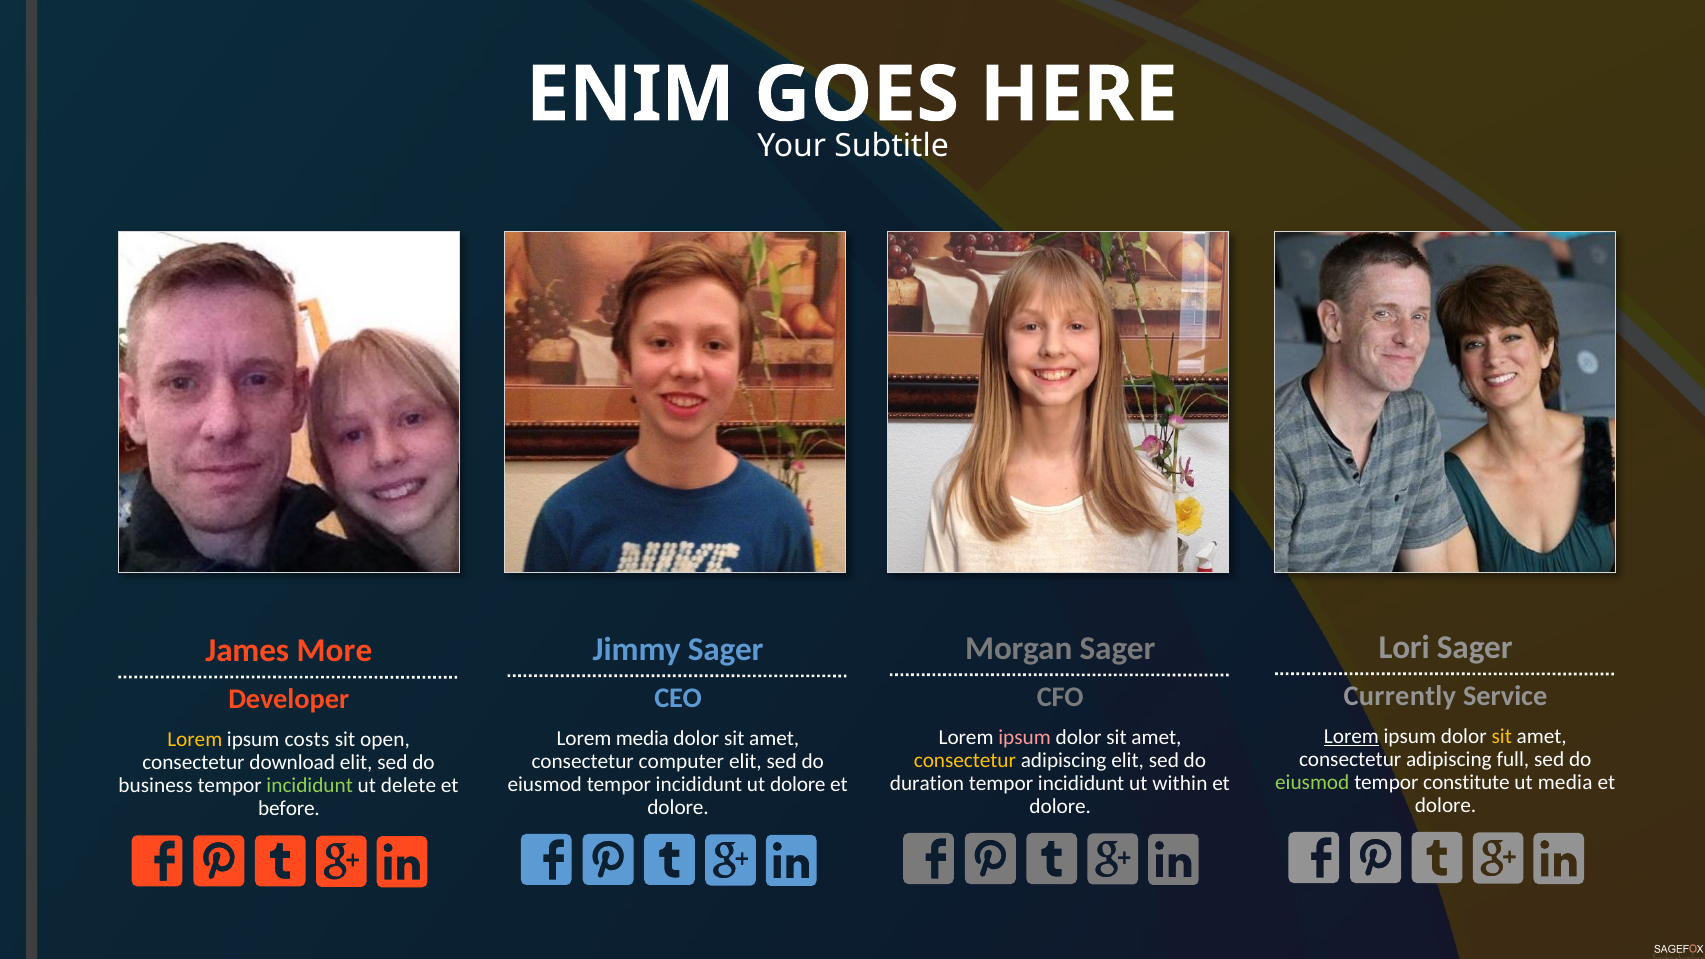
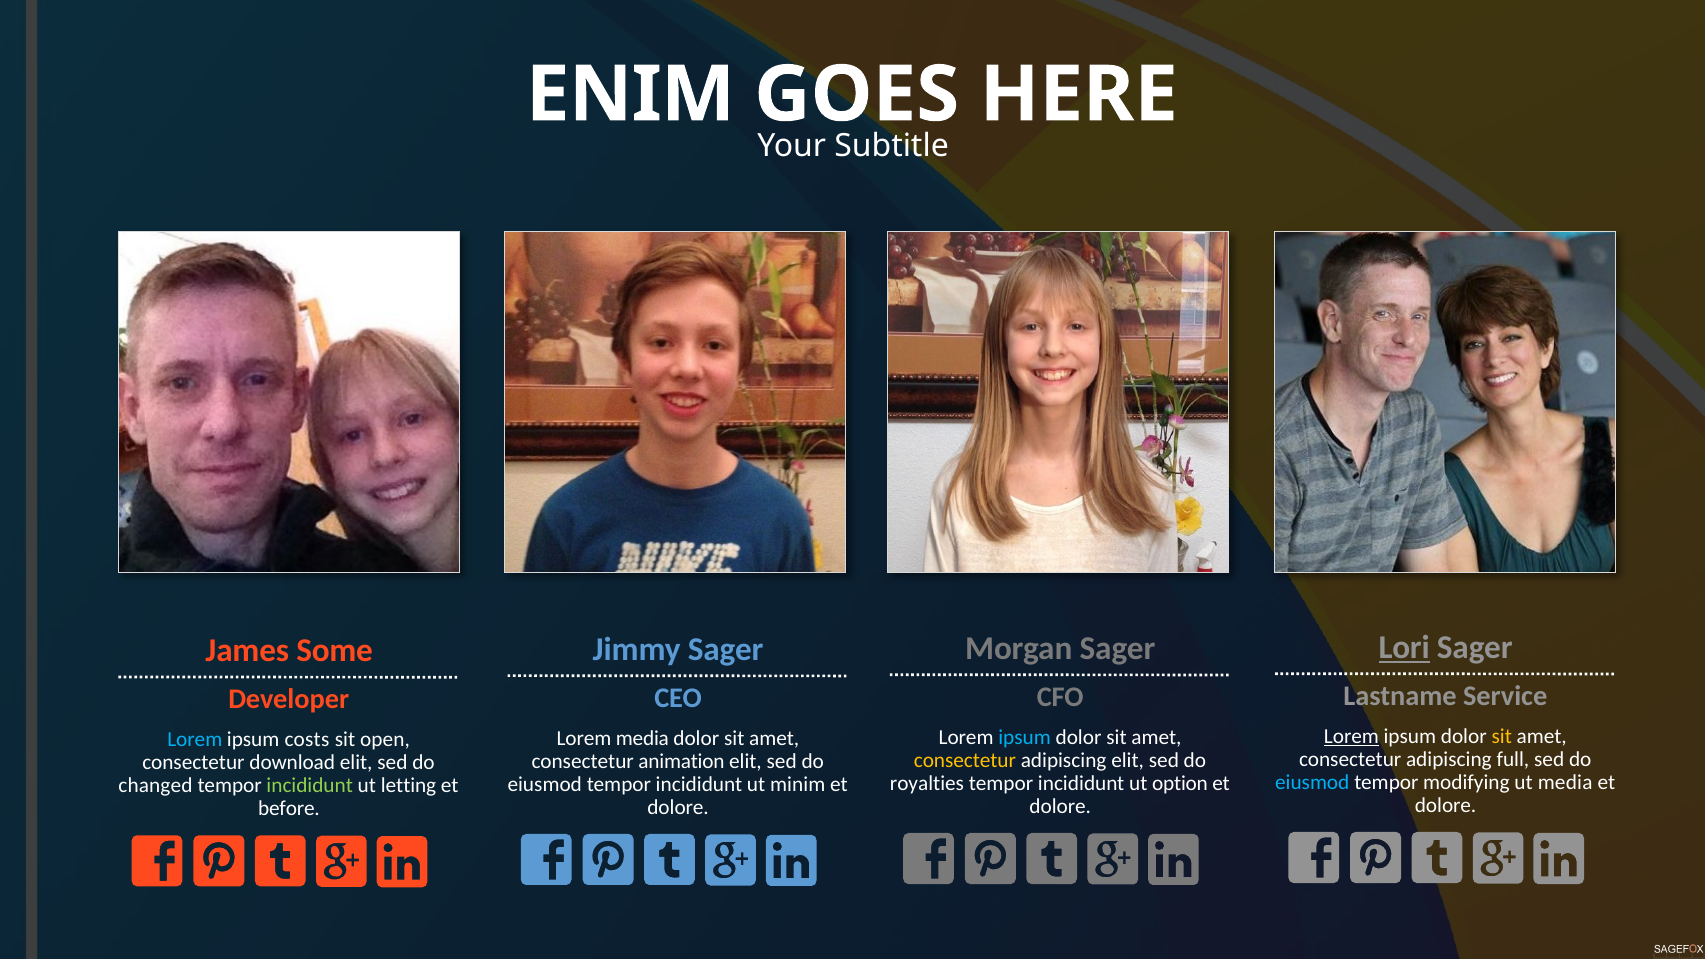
Lori underline: none -> present
More: More -> Some
Currently: Currently -> Lastname
ipsum at (1025, 737) colour: pink -> light blue
Lorem at (195, 740) colour: yellow -> light blue
computer: computer -> animation
eiusmod at (1312, 782) colour: light green -> light blue
constitute: constitute -> modifying
duration: duration -> royalties
within: within -> option
ut dolore: dolore -> minim
business: business -> changed
delete: delete -> letting
